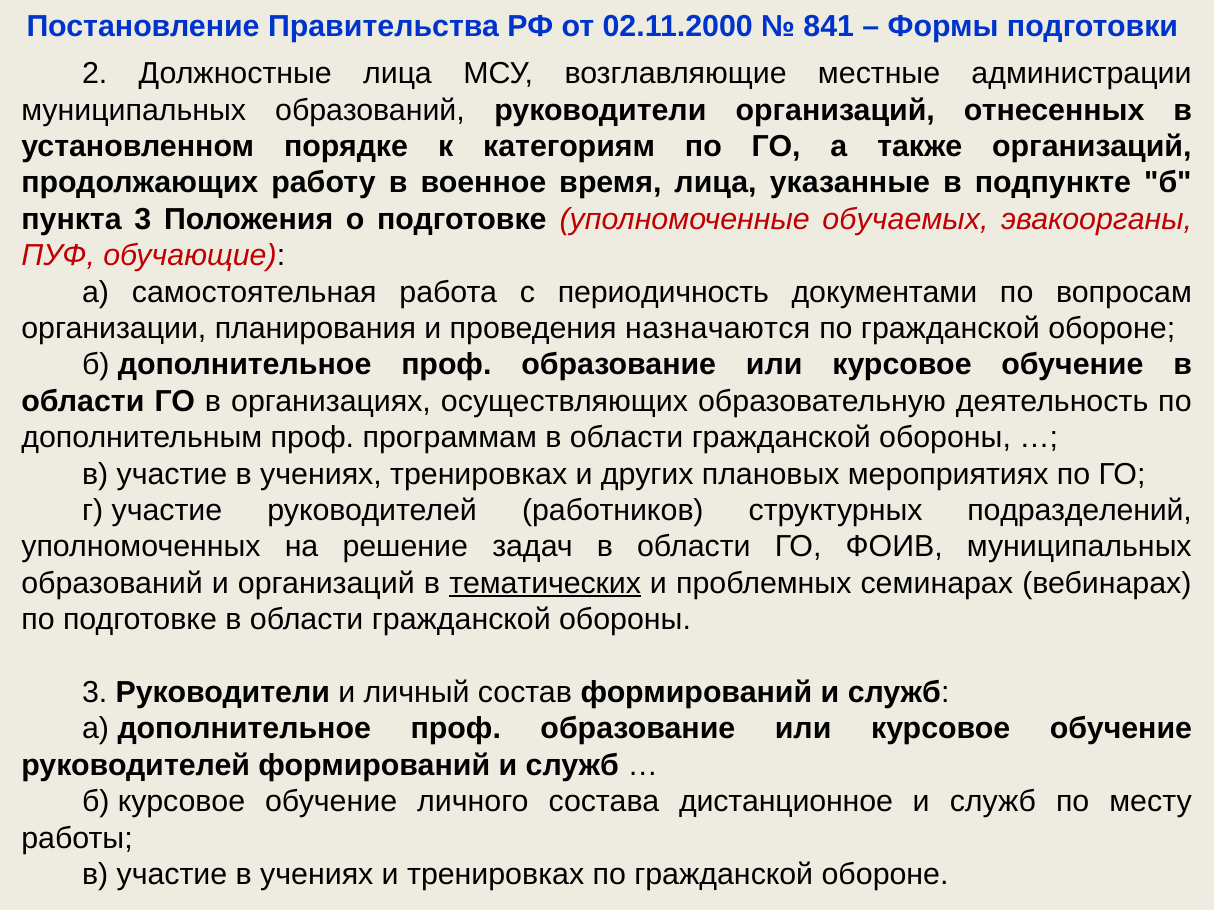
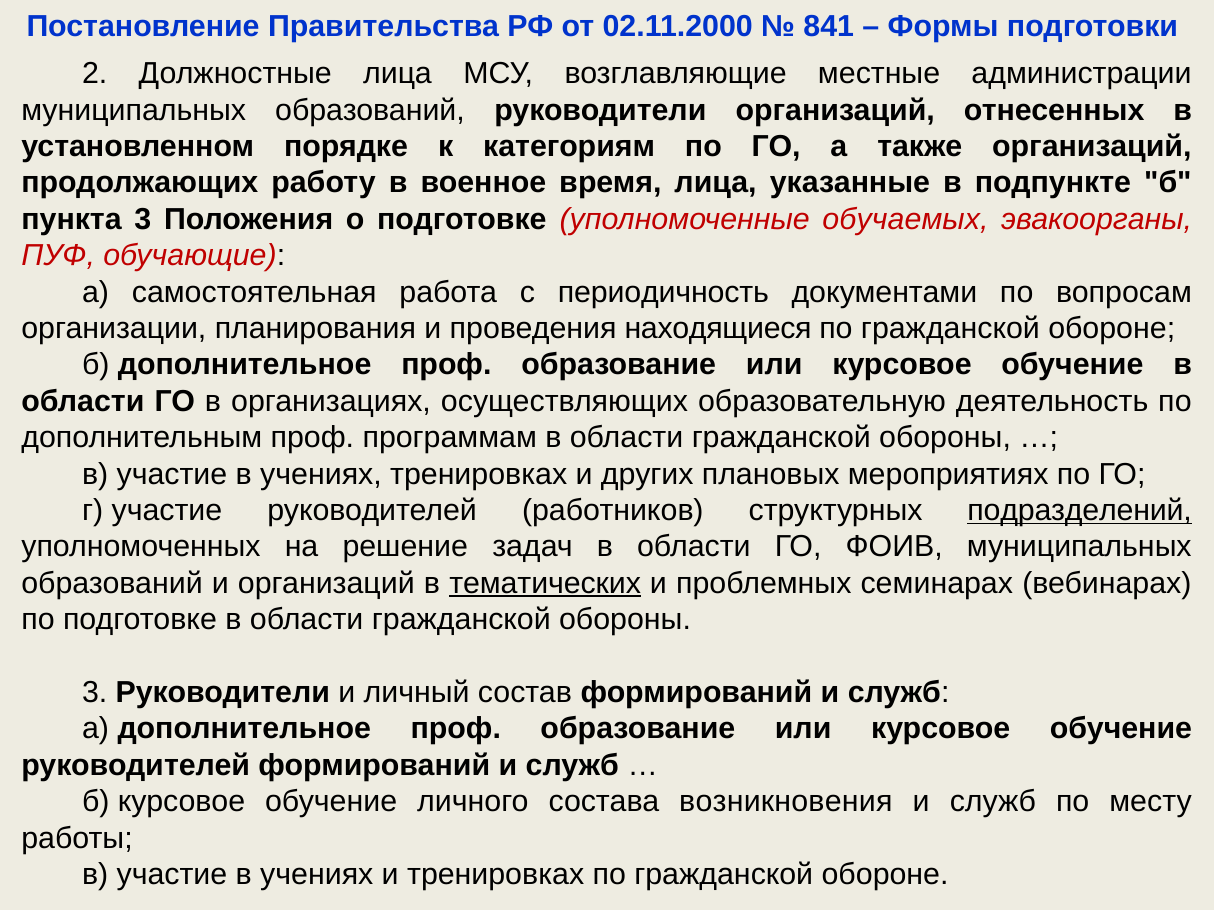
назначаются: назначаются -> находящиеся
подразделений underline: none -> present
дистанционное: дистанционное -> возникновения
